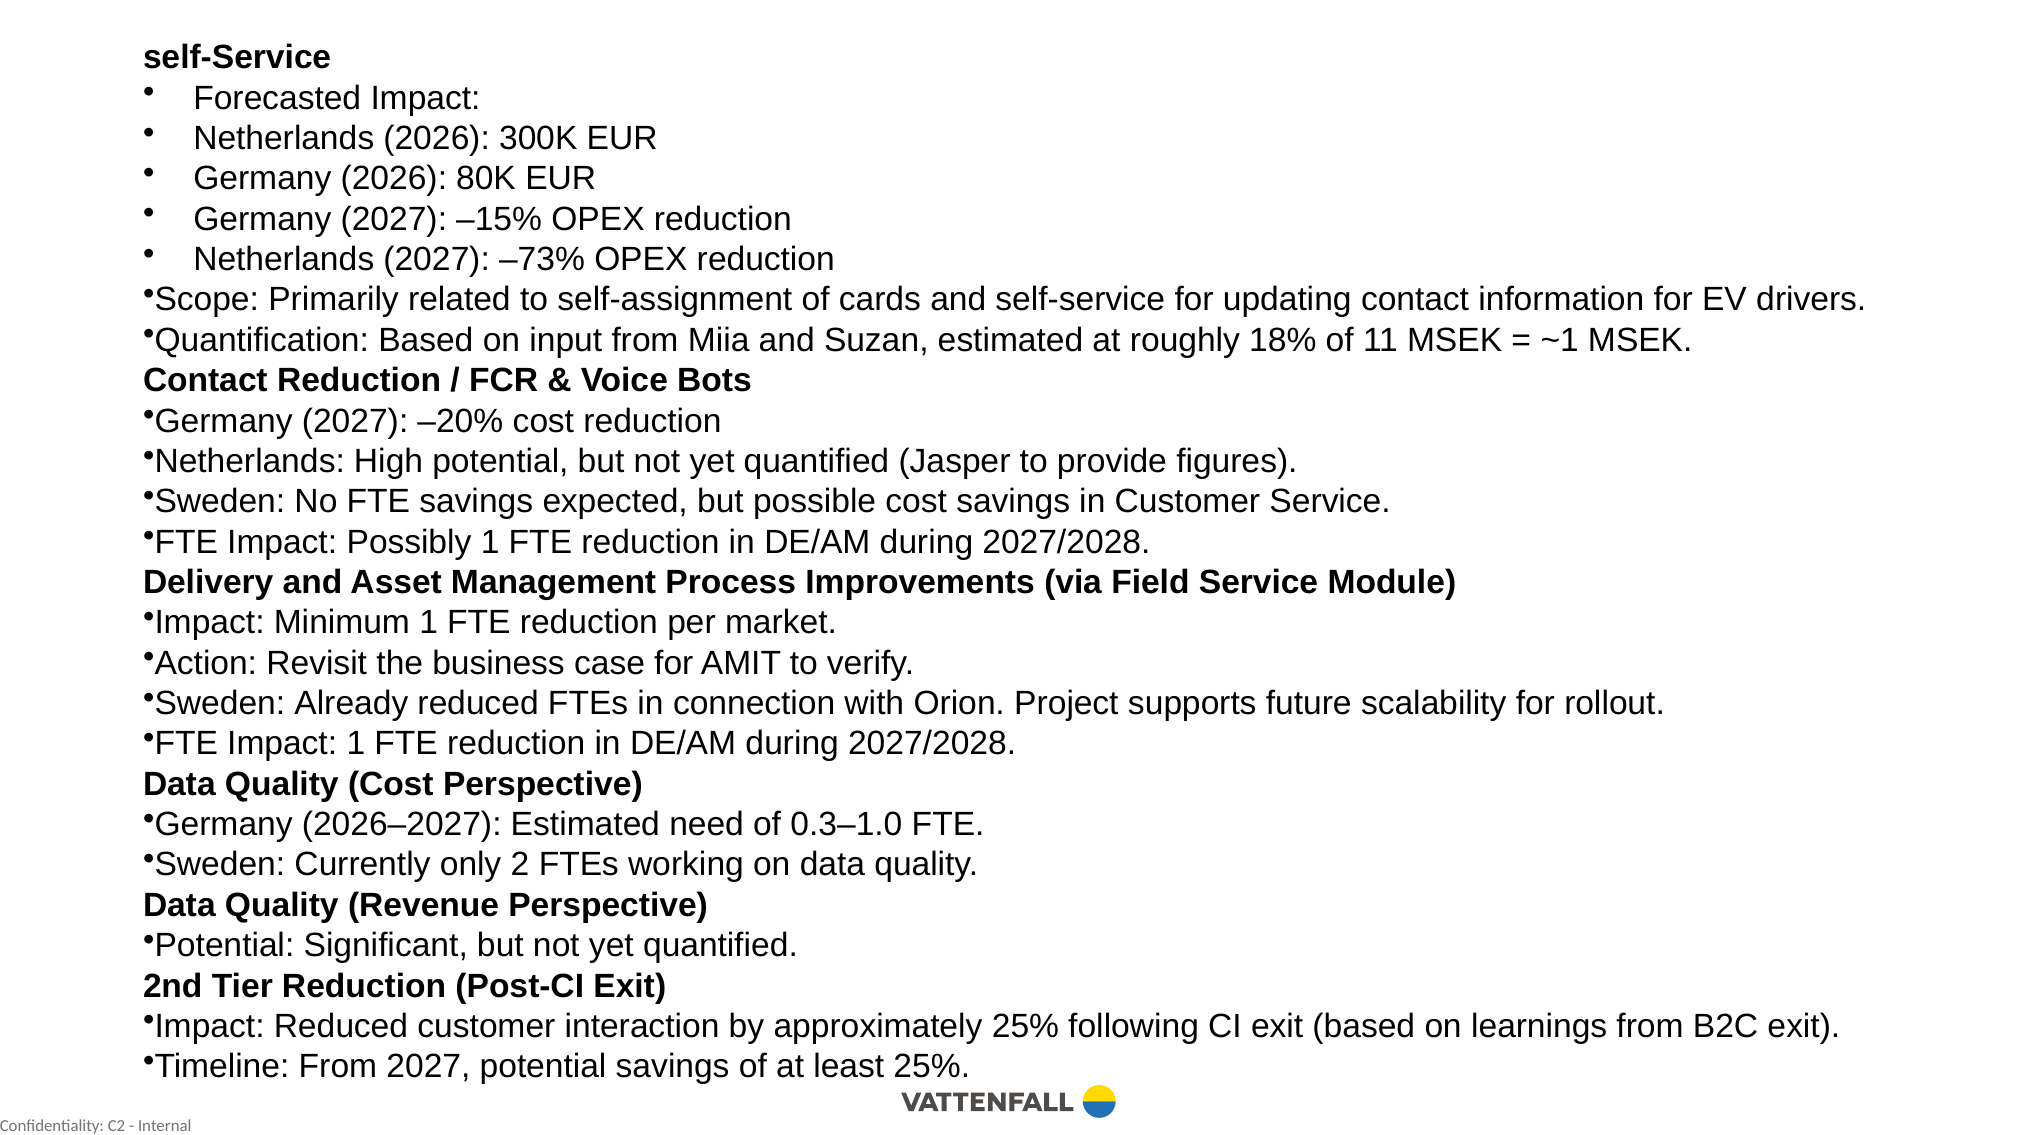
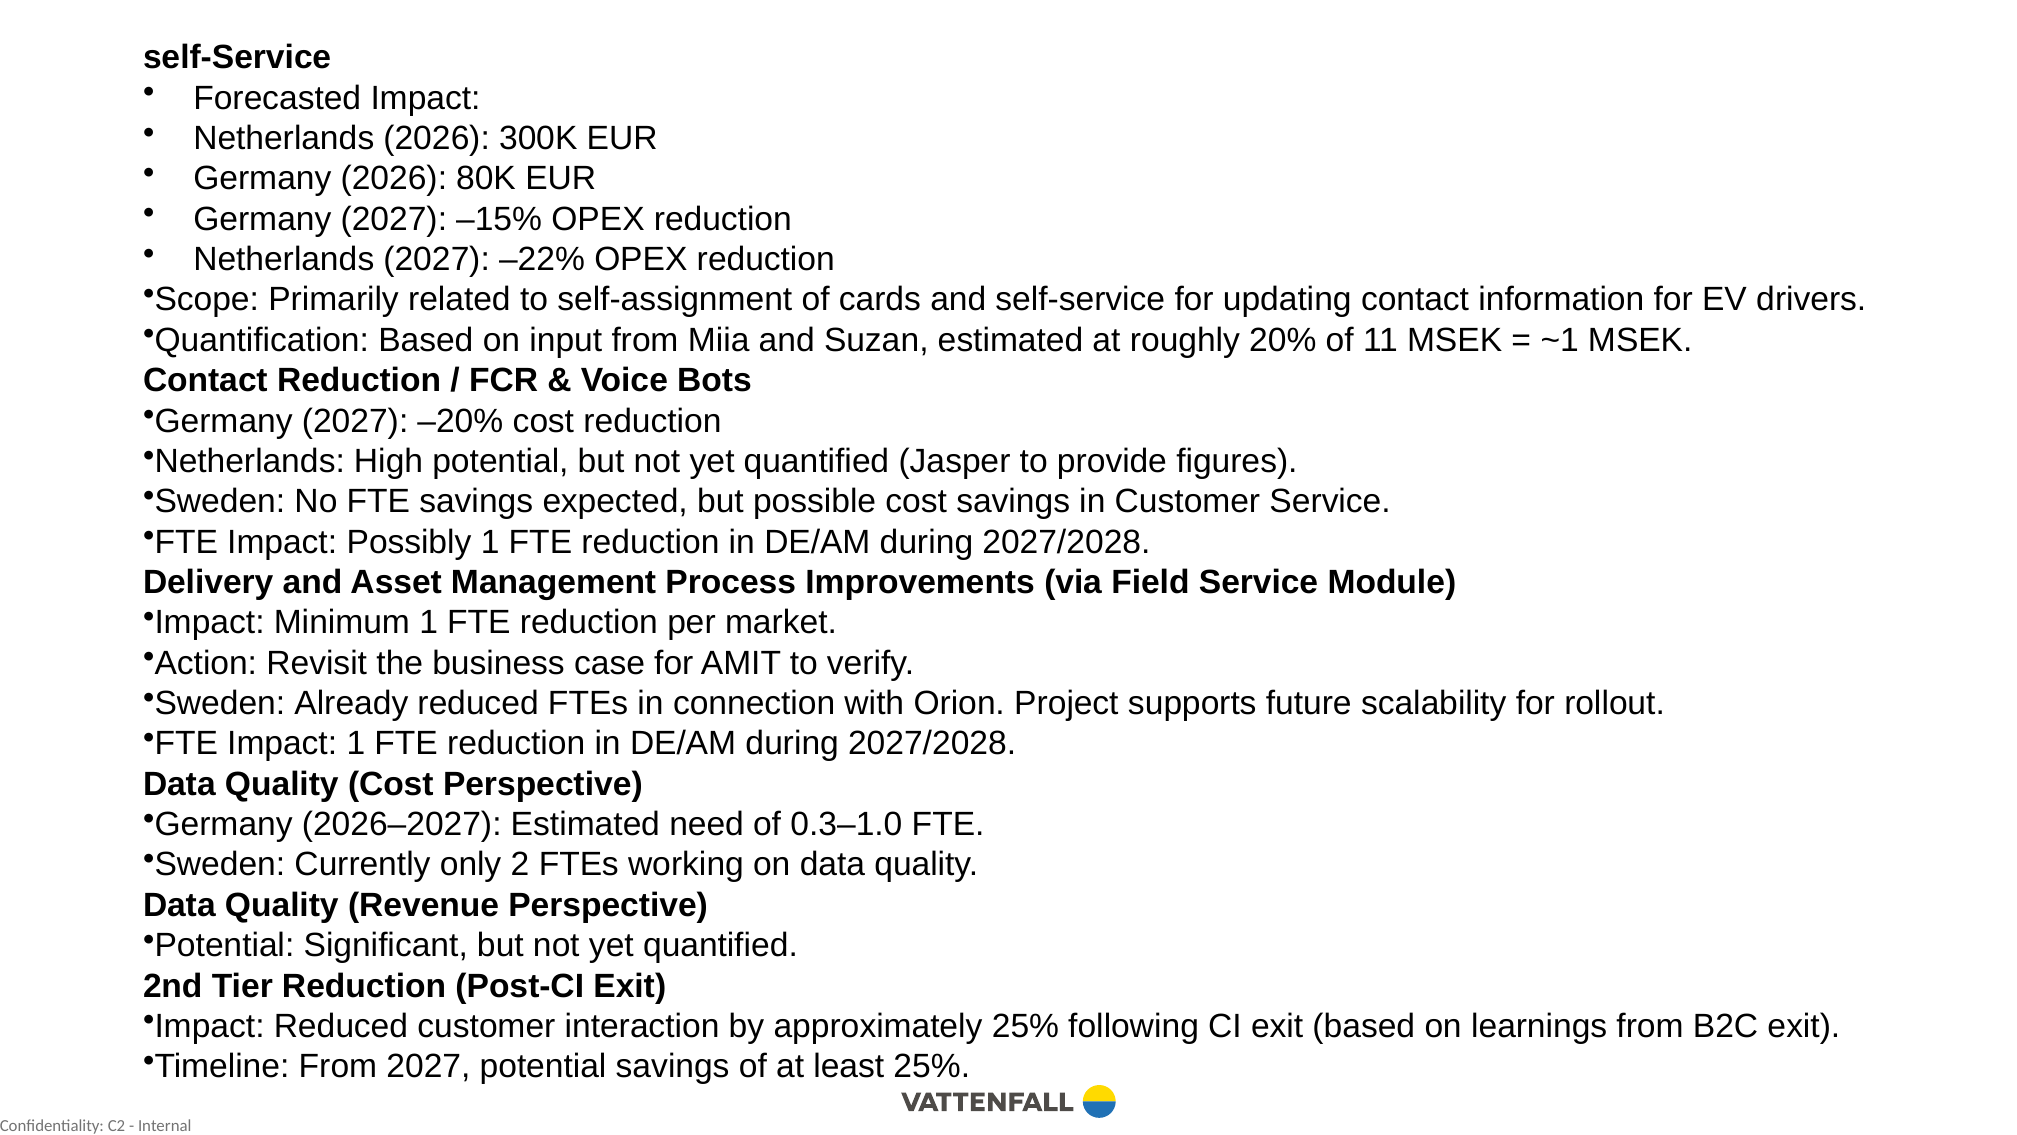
–73%: –73% -> –22%
18%: 18% -> 20%
